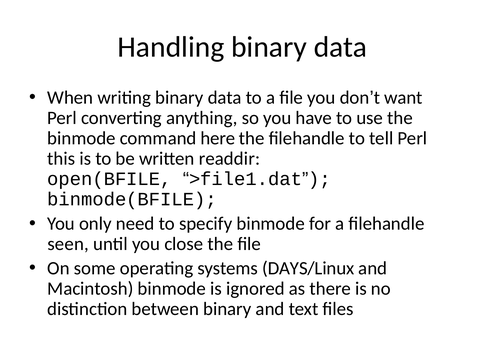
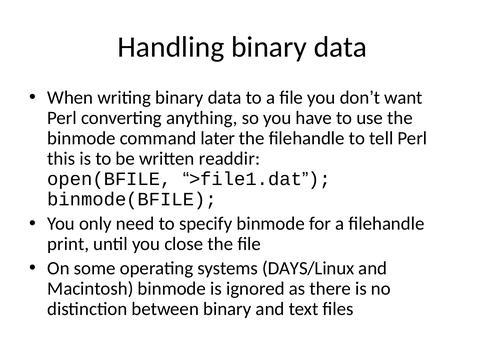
here: here -> later
seen: seen -> print
